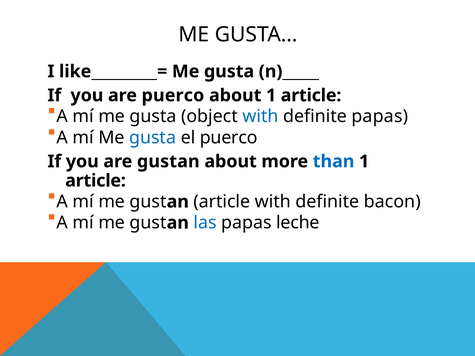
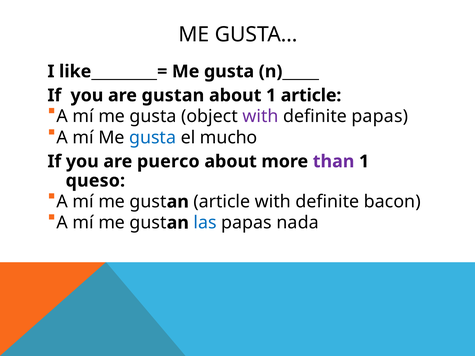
are puerco: puerco -> gustan
with at (260, 117) colour: blue -> purple
el puerco: puerco -> mucho
gustan: gustan -> puerco
than colour: blue -> purple
article at (96, 181): article -> queso
leche: leche -> nada
